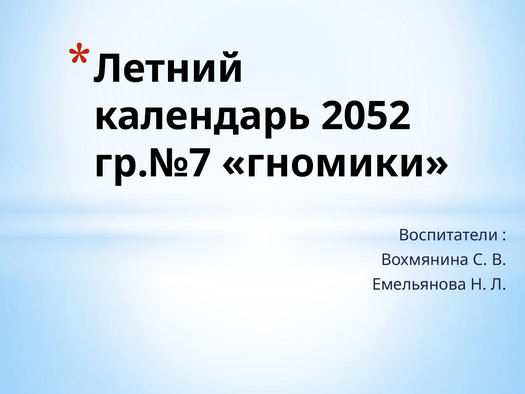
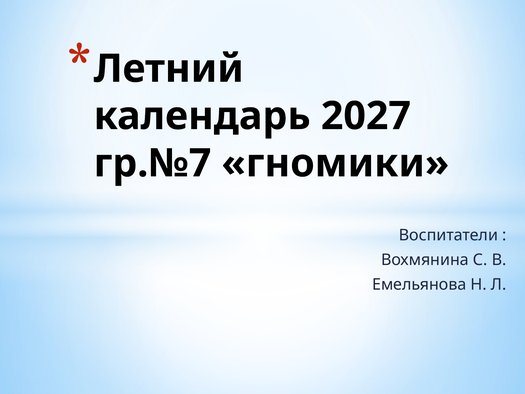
2052: 2052 -> 2027
